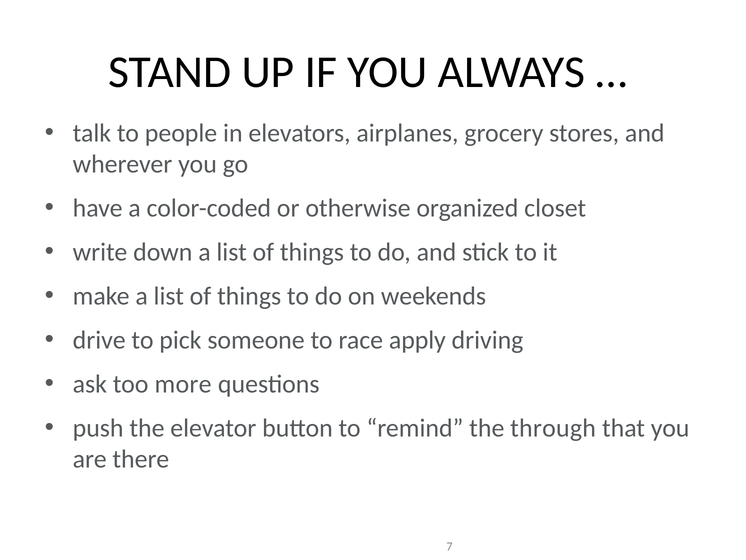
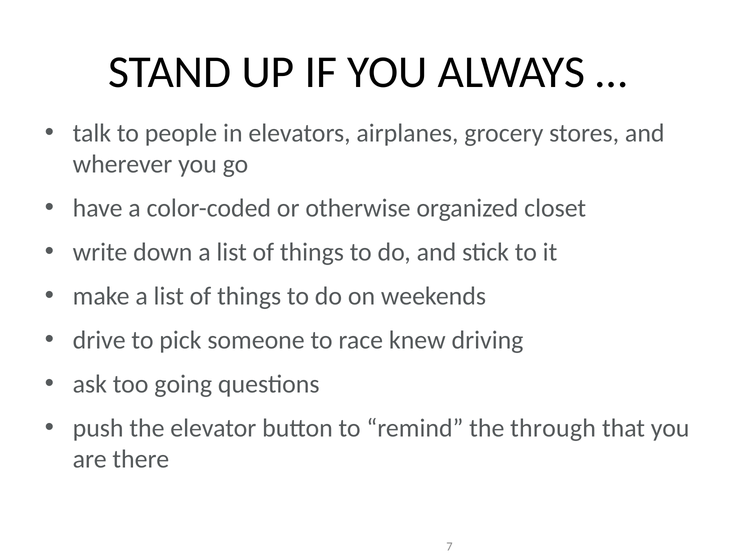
apply: apply -> knew
more: more -> going
